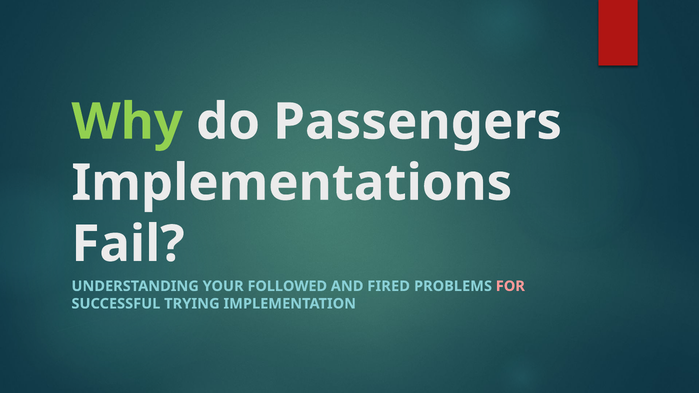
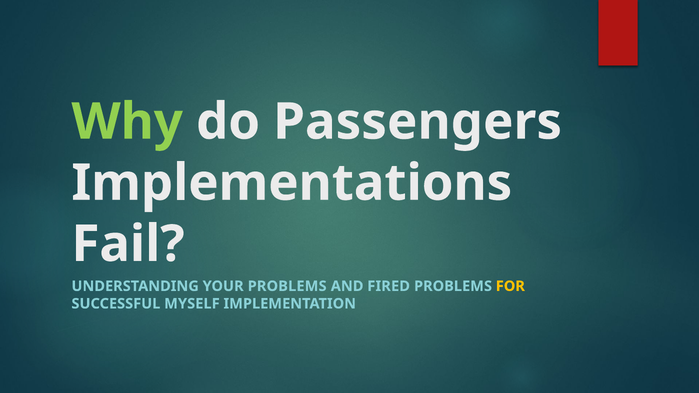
YOUR FOLLOWED: FOLLOWED -> PROBLEMS
FOR colour: pink -> yellow
TRYING: TRYING -> MYSELF
